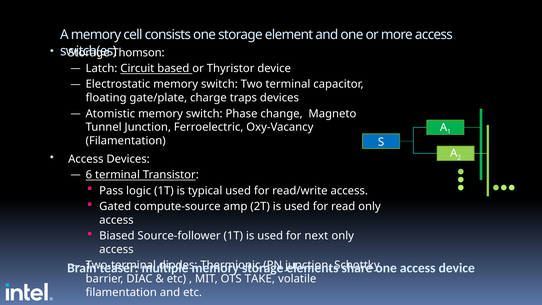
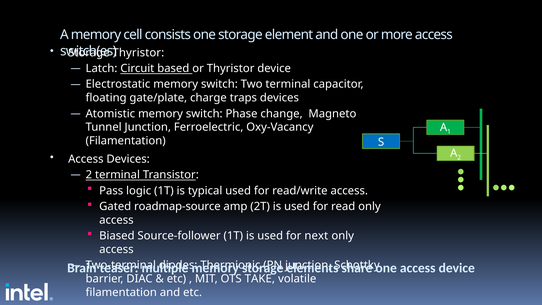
Thomson at (138, 53): Thomson -> Thyristor
6 at (89, 175): 6 -> 2
compute-source: compute-source -> roadmap-source
